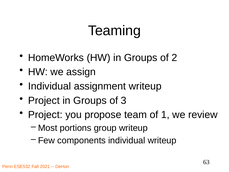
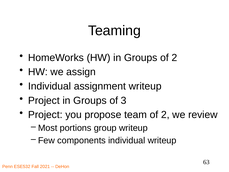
team of 1: 1 -> 2
